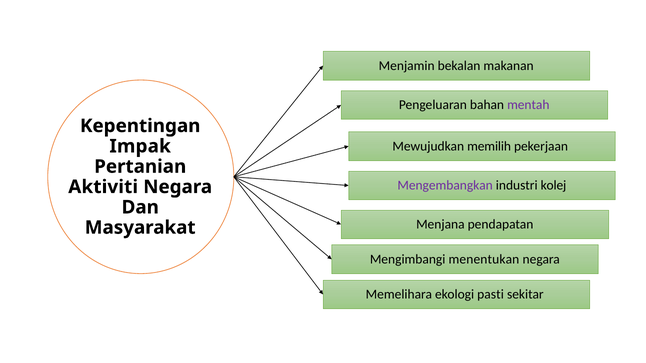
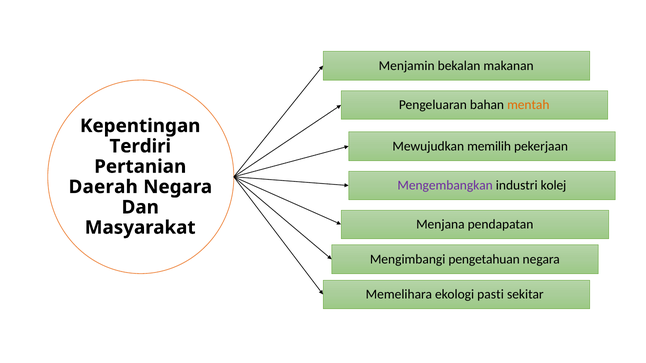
mentah colour: purple -> orange
Impak: Impak -> Terdiri
Aktiviti: Aktiviti -> Daerah
menentukan: menentukan -> pengetahuan
